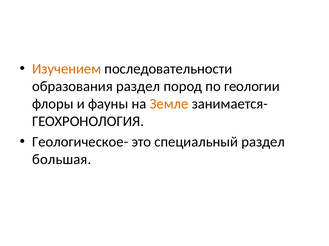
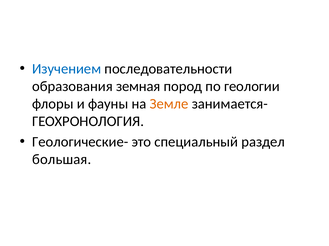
Изучением colour: orange -> blue
образования раздел: раздел -> земная
Геологическое-: Геологическое- -> Геологические-
